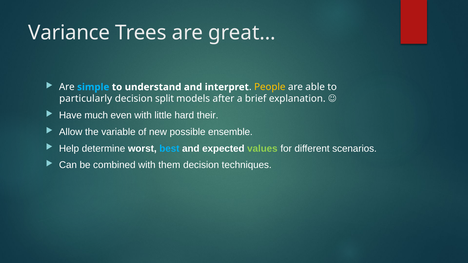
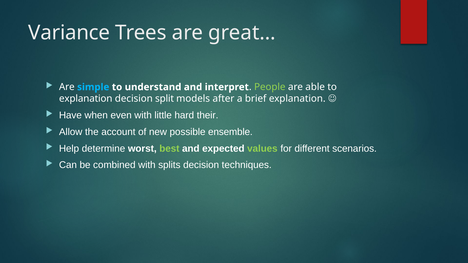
People colour: yellow -> light green
particularly at (86, 99): particularly -> explanation
much: much -> when
variable: variable -> account
best colour: light blue -> light green
them: them -> splits
